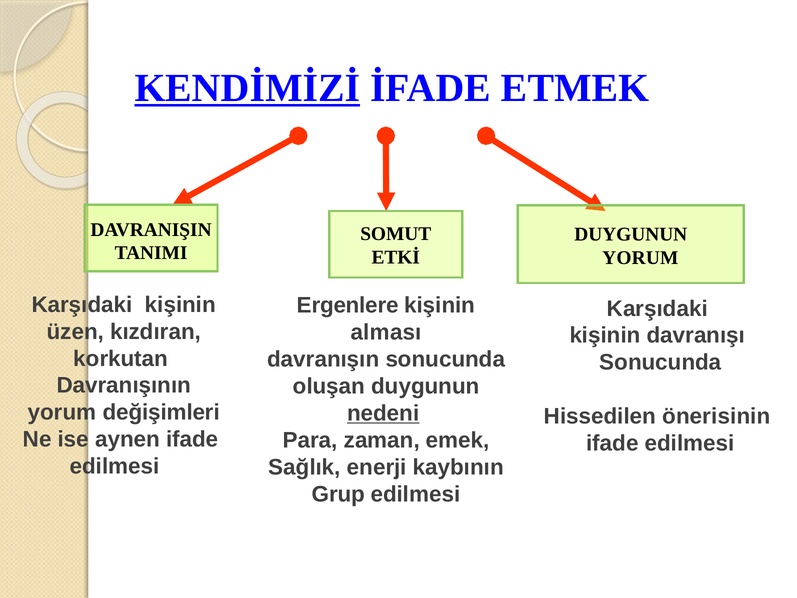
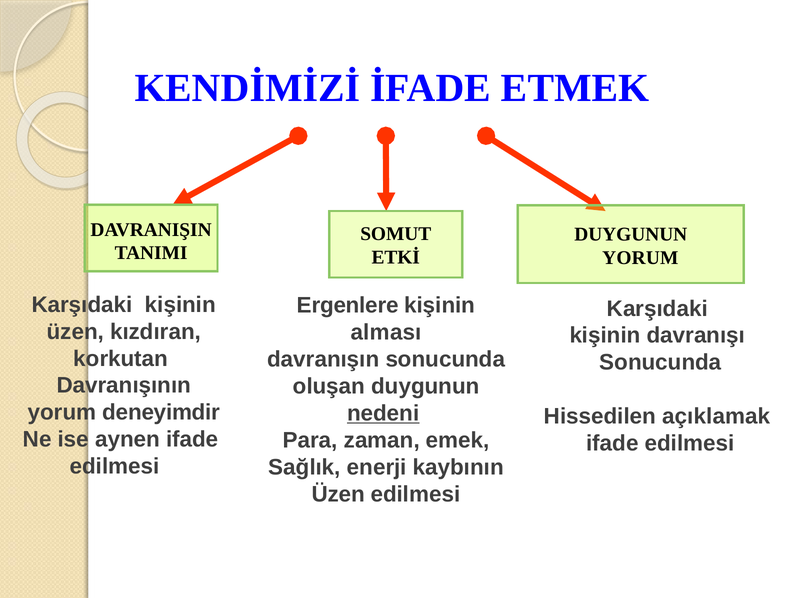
KENDİMİZİ underline: present -> none
değişimleri: değişimleri -> deneyimdir
önerisinin: önerisinin -> açıklamak
Grup at (338, 494): Grup -> Üzen
